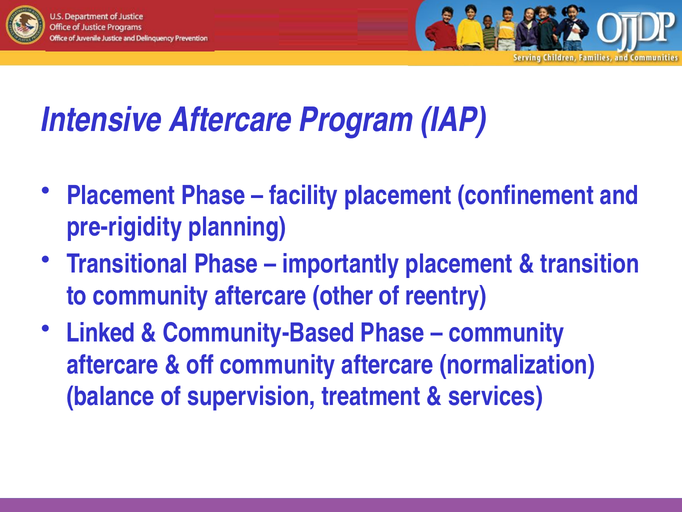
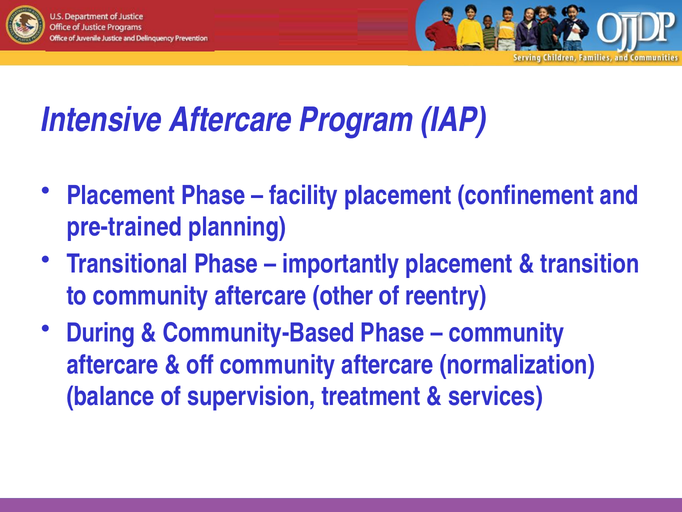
pre-rigidity: pre-rigidity -> pre-trained
Linked: Linked -> During
